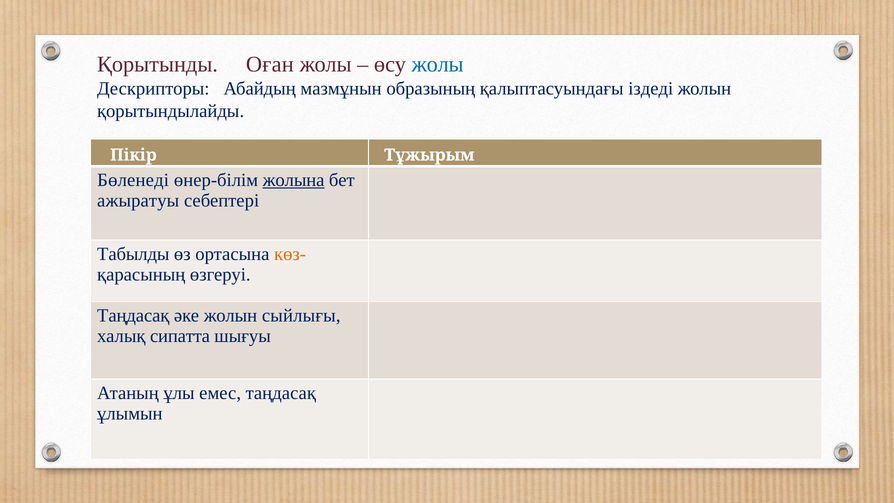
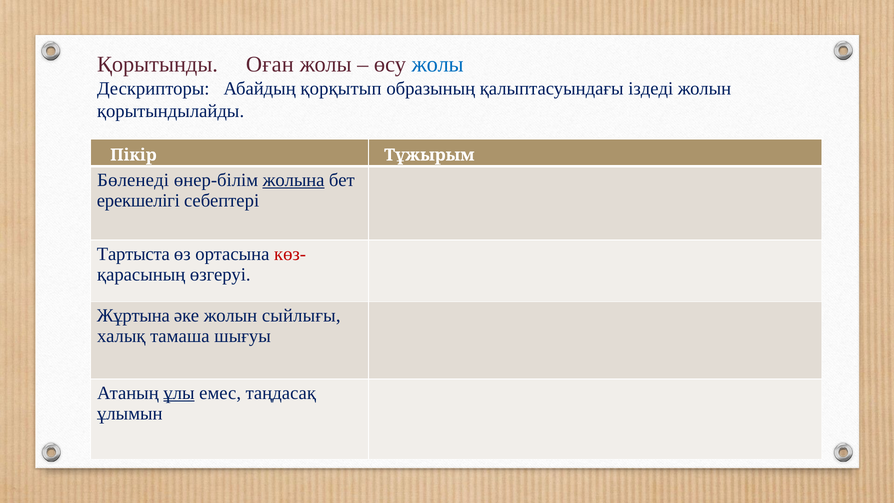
мазмұнын: мазмұнын -> қорқытып
ажыратуы: ажыратуы -> ерекшелігі
Табылды: Табылды -> Тартыста
көз- colour: orange -> red
Таңдасақ at (133, 316): Таңдасақ -> Жұртына
сипатта: сипатта -> тамаша
ұлы underline: none -> present
